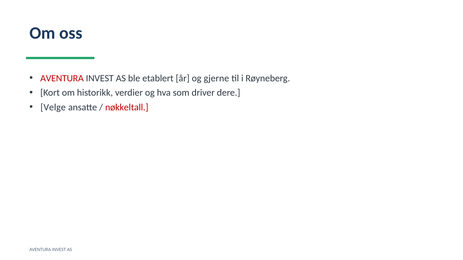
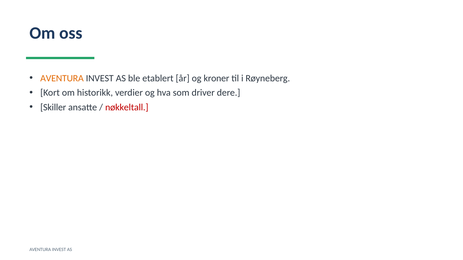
AVENTURA at (62, 78) colour: red -> orange
gjerne: gjerne -> kroner
Velge: Velge -> Skiller
